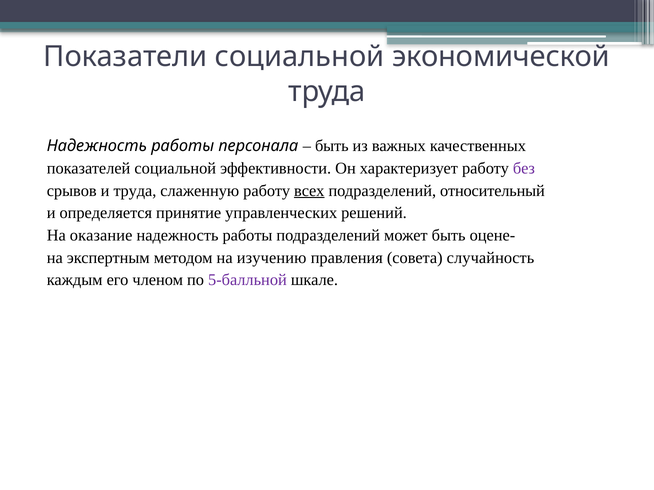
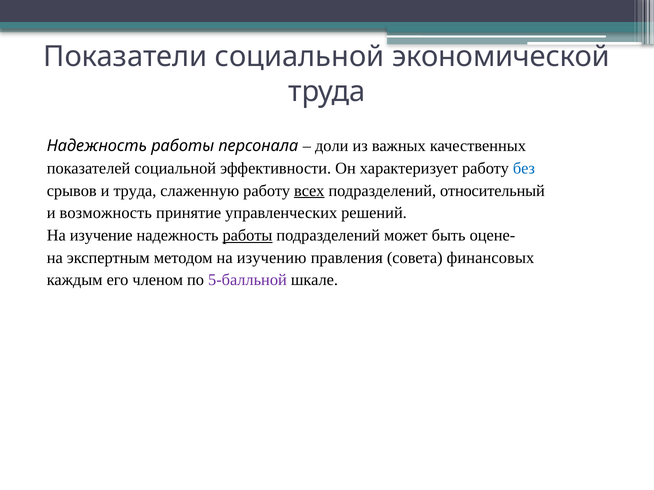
быть at (332, 146): быть -> доли
без colour: purple -> blue
определяется: определяется -> возможность
оказание: оказание -> изучение
работы at (248, 236) underline: none -> present
случайность: случайность -> финансовых
